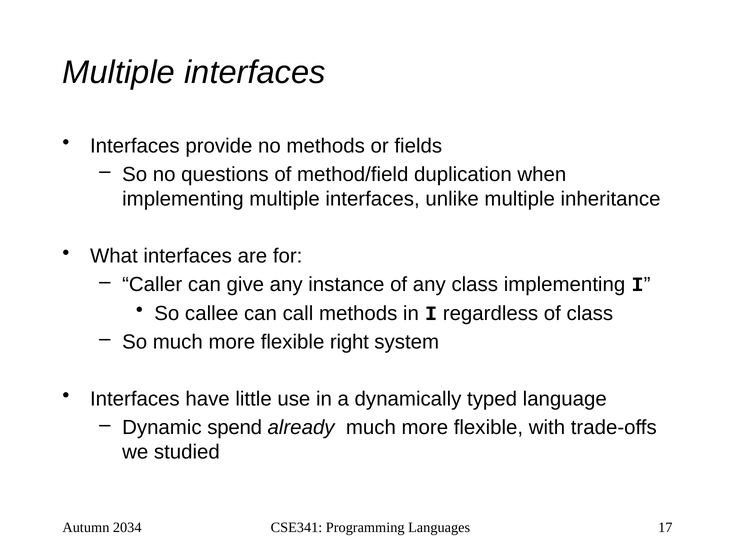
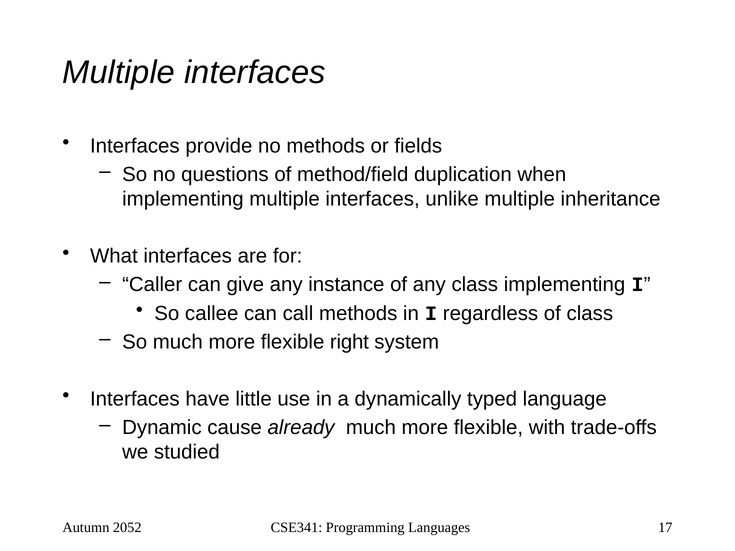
spend: spend -> cause
2034: 2034 -> 2052
